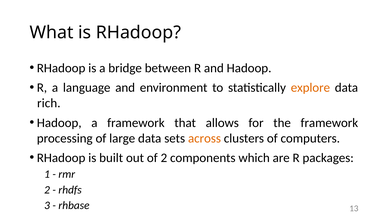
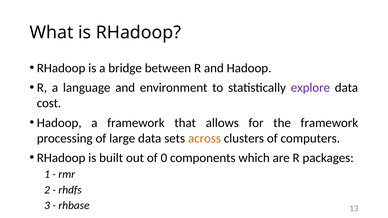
explore colour: orange -> purple
rich: rich -> cost
of 2: 2 -> 0
